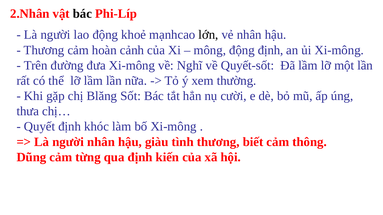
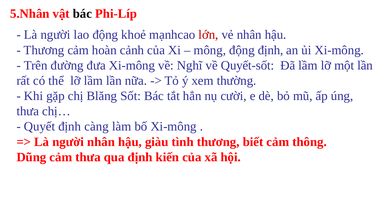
2.Nhân: 2.Nhân -> 5.Nhân
lớn colour: black -> red
khóc: khóc -> càng
cảm từng: từng -> thưa
